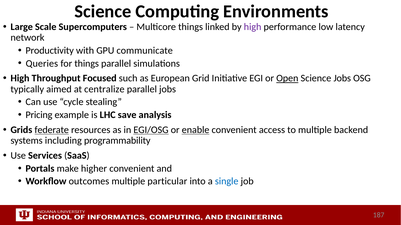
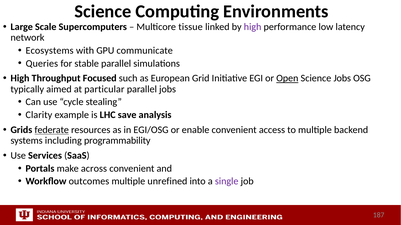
Multicore things: things -> tissue
Productivity: Productivity -> Ecosystems
for things: things -> stable
centralize: centralize -> particular
Pricing: Pricing -> Clarity
EGI/OSG underline: present -> none
enable underline: present -> none
higher: higher -> across
particular: particular -> unrefined
single colour: blue -> purple
